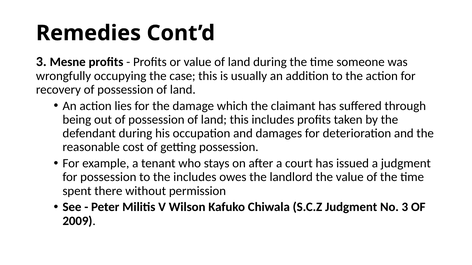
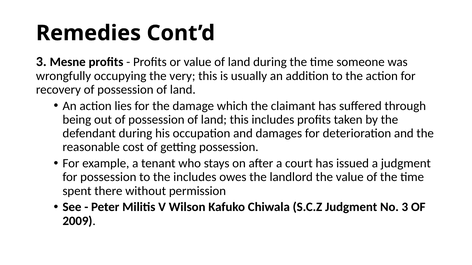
case: case -> very
